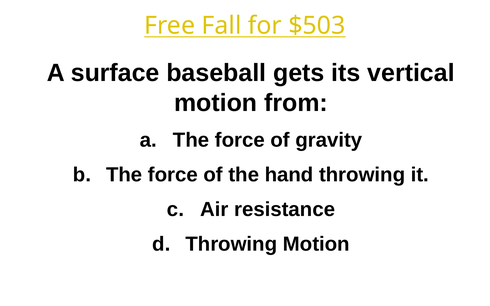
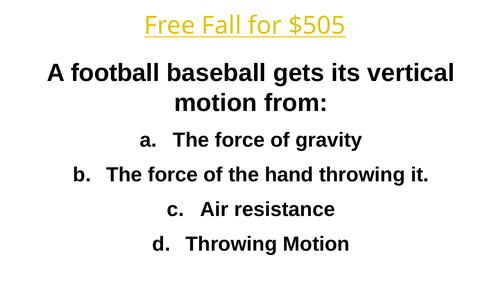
$503: $503 -> $505
surface: surface -> football
